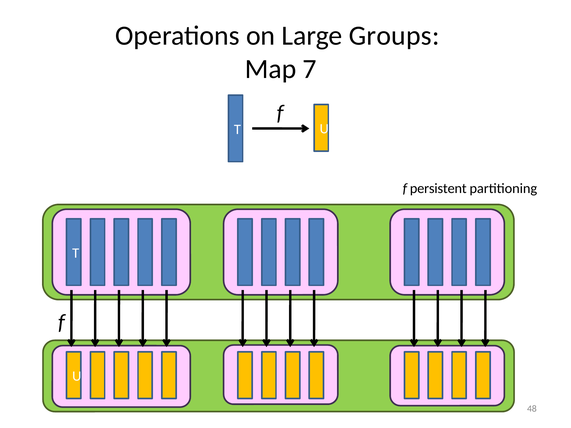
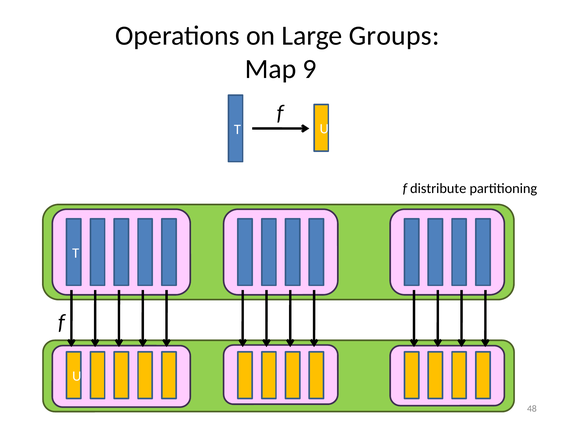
7: 7 -> 9
persistent: persistent -> distribute
